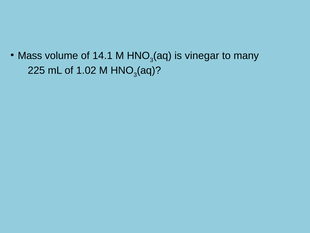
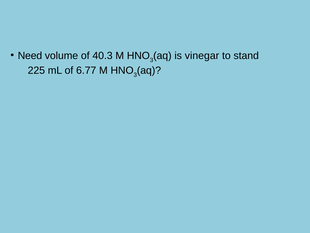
Mass: Mass -> Need
14.1: 14.1 -> 40.3
many: many -> stand
1.02: 1.02 -> 6.77
